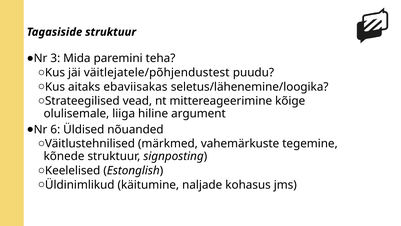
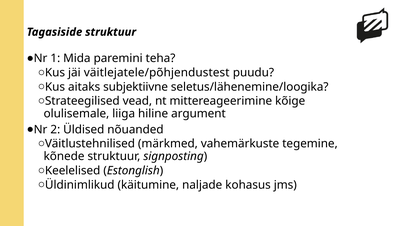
3: 3 -> 1
ebaviisakas: ebaviisakas -> subjektiivne
6: 6 -> 2
